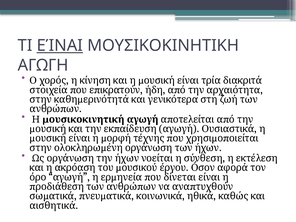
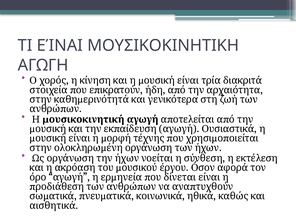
ΕΊΝΑΙ underline: present -> none
